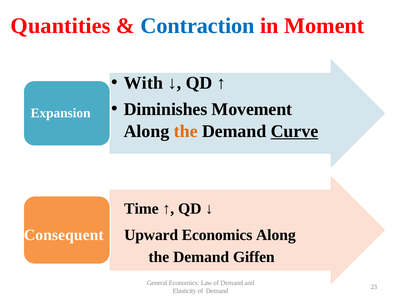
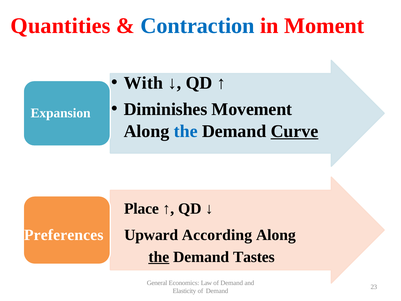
the at (186, 131) colour: orange -> blue
Time: Time -> Place
Consequent: Consequent -> Preferences
Upward Economics: Economics -> According
the at (159, 257) underline: none -> present
Giffen: Giffen -> Tastes
